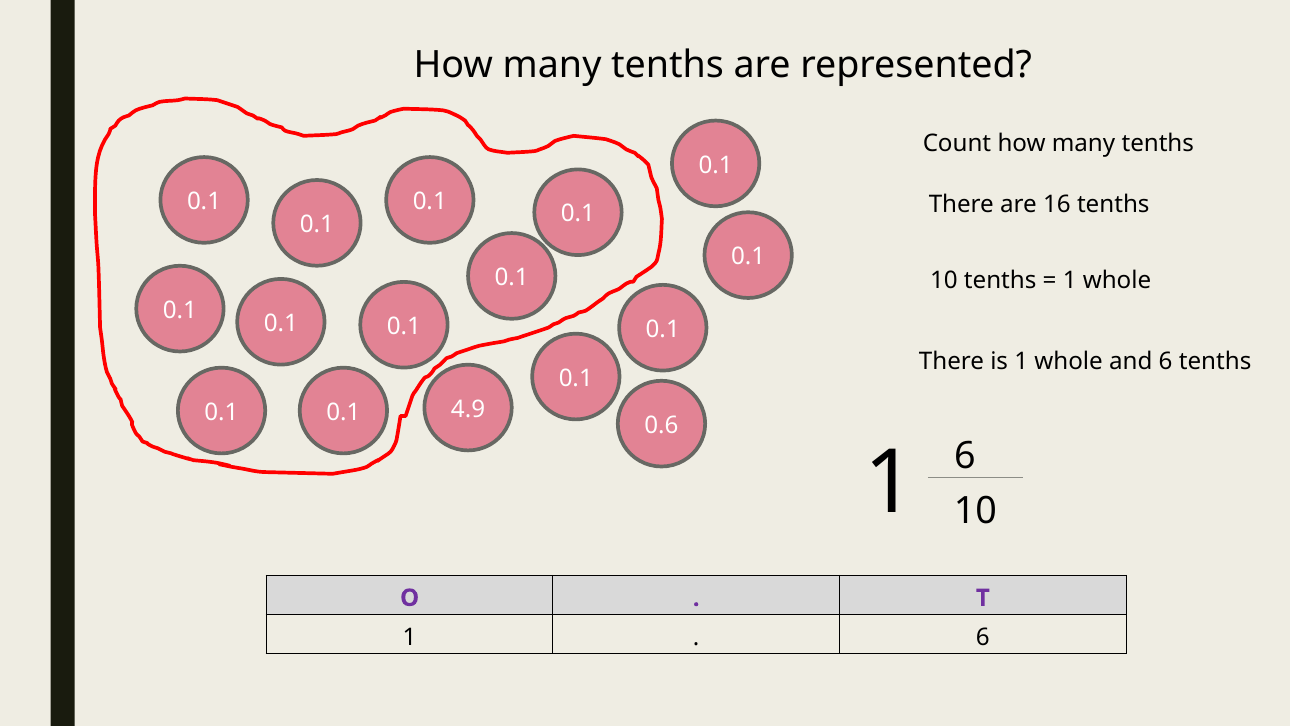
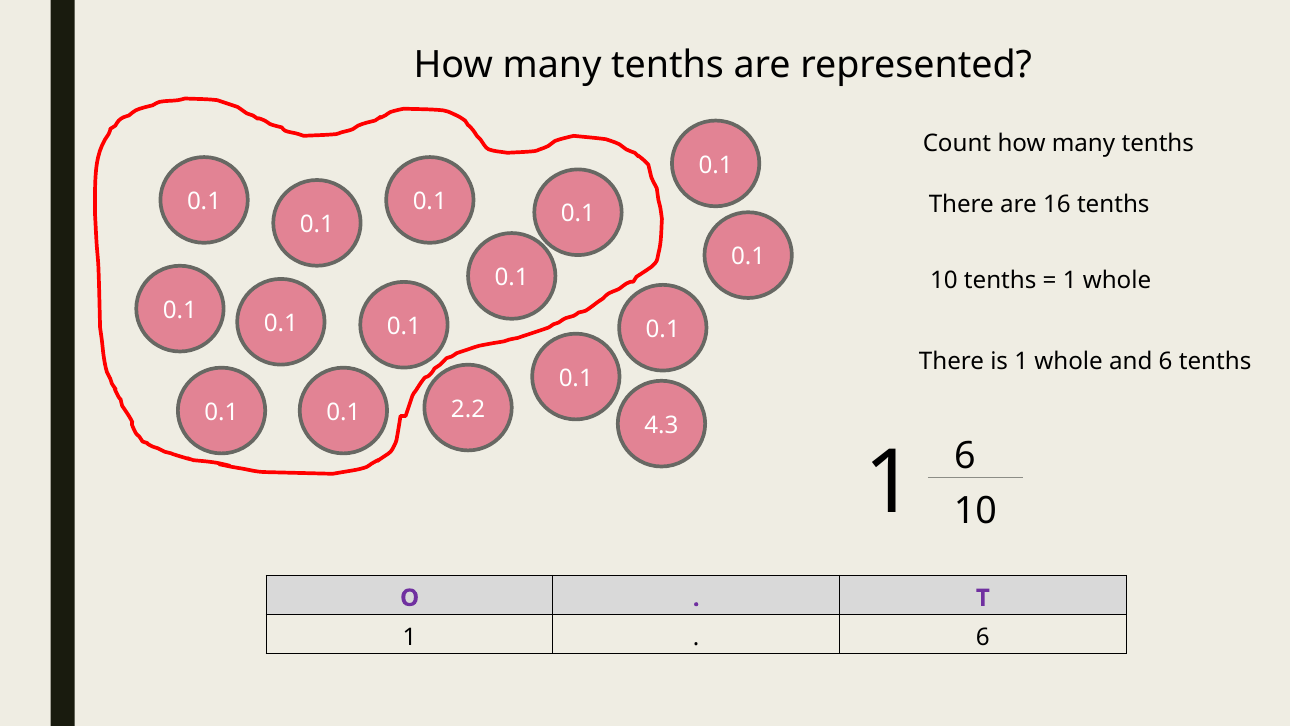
4.9: 4.9 -> 2.2
0.6: 0.6 -> 4.3
